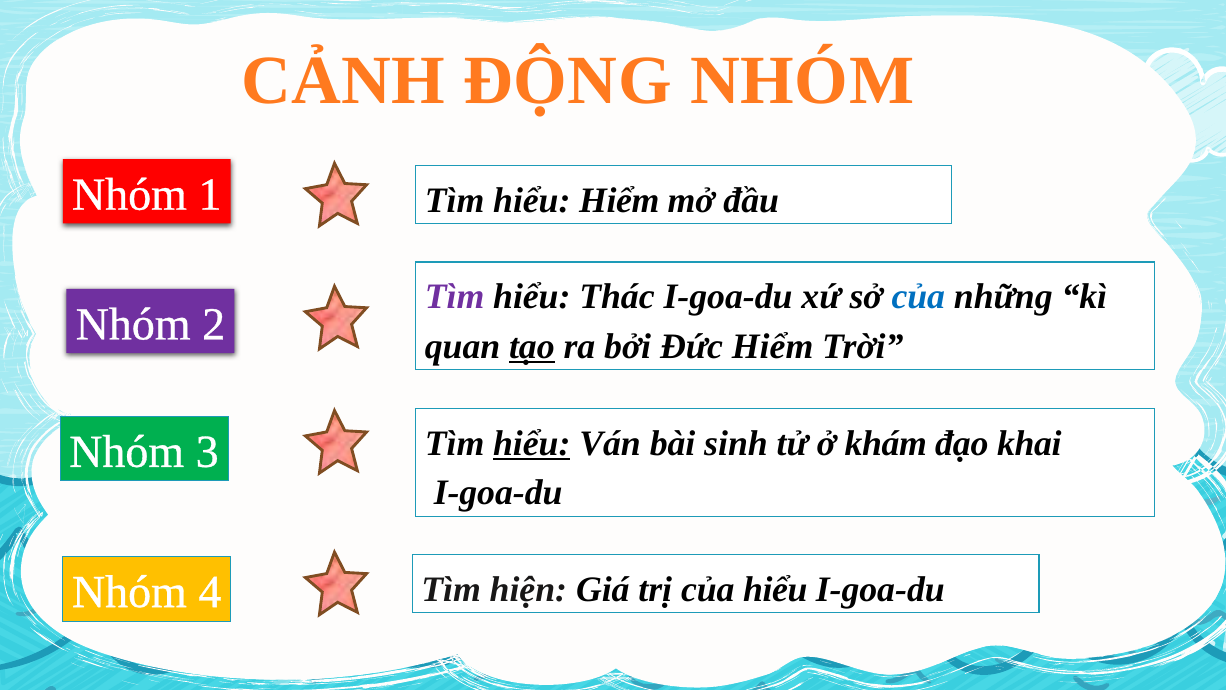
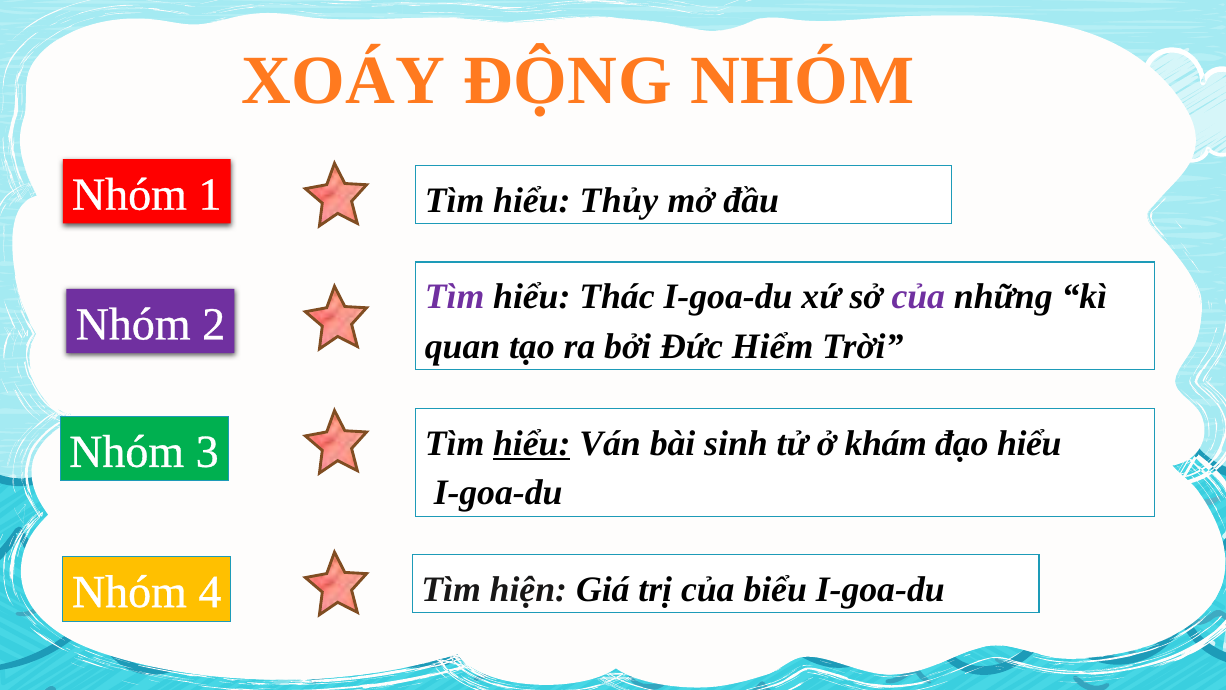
CẢNH: CẢNH -> XOÁY
hiểu Hiểm: Hiểm -> Thủy
của at (918, 297) colour: blue -> purple
tạo underline: present -> none
đạo khai: khai -> hiểu
của hiểu: hiểu -> biểu
